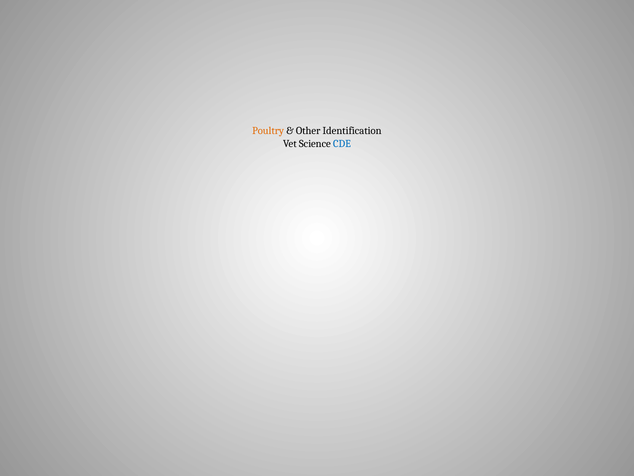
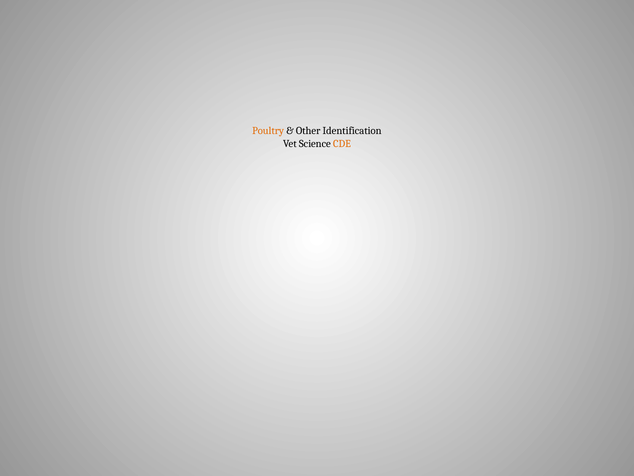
CDE colour: blue -> orange
